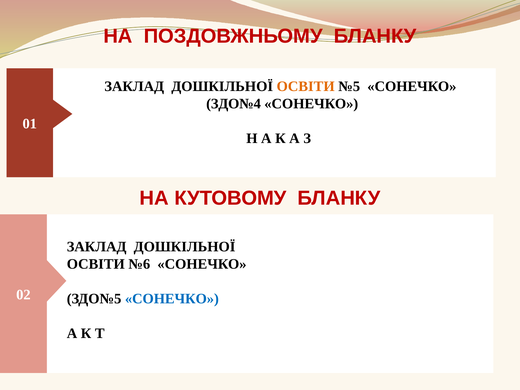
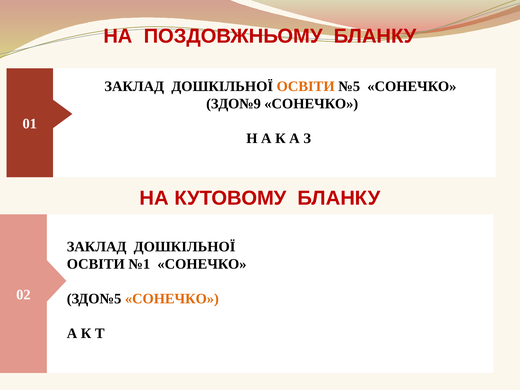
ЗДО№4: ЗДО№4 -> ЗДО№9
№6: №6 -> №1
СОНЕЧКО at (172, 299) colour: blue -> orange
